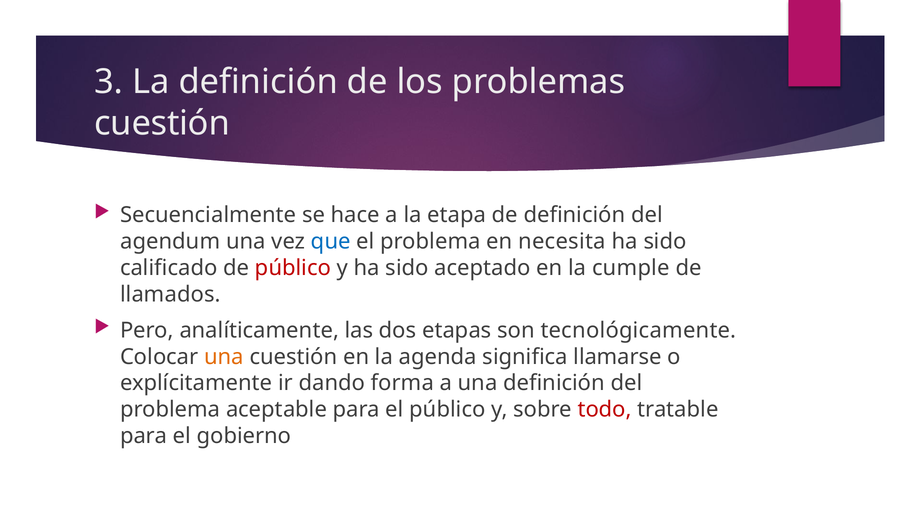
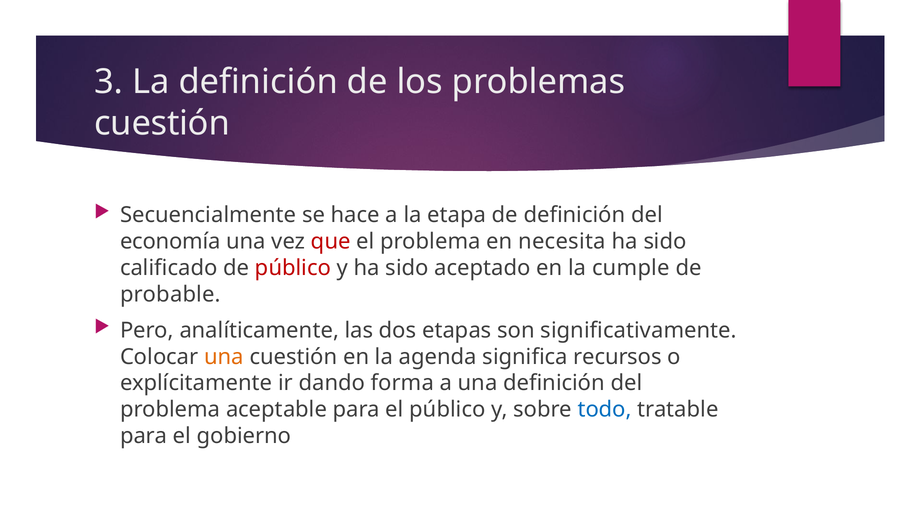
agendum: agendum -> economía
que colour: blue -> red
llamados: llamados -> probable
tecnológicamente: tecnológicamente -> significativamente
llamarse: llamarse -> recursos
todo colour: red -> blue
